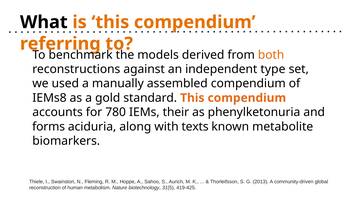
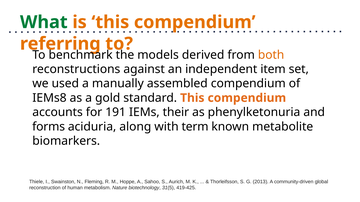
What colour: black -> green
type: type -> item
780: 780 -> 191
texts: texts -> term
